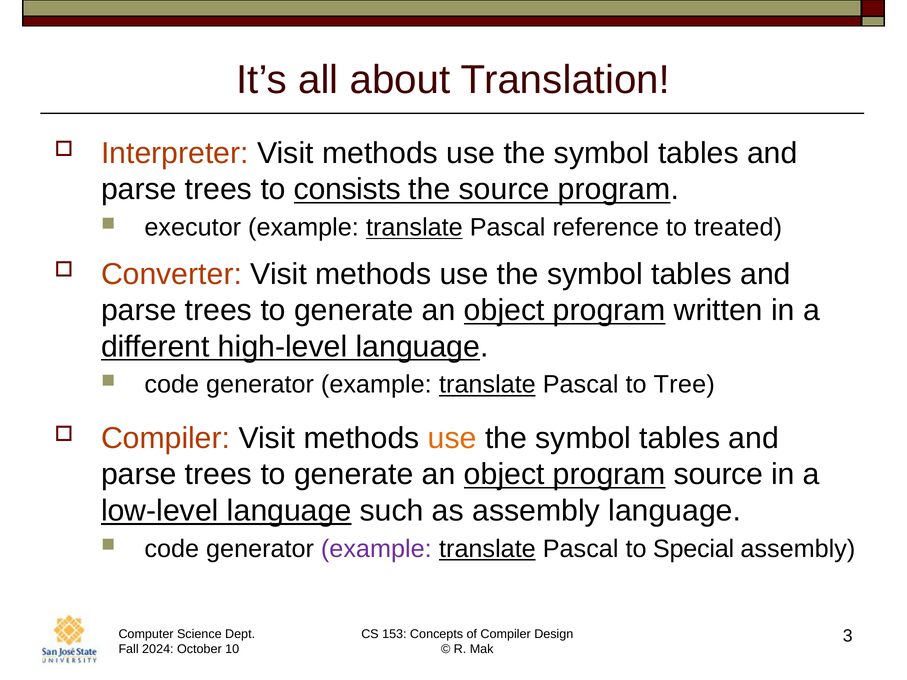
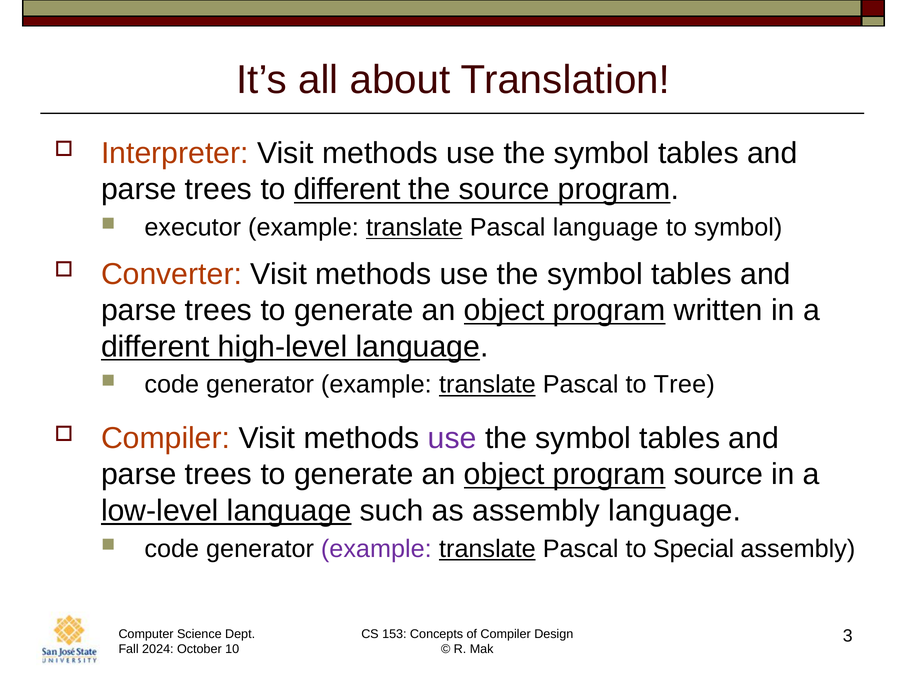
to consists: consists -> different
Pascal reference: reference -> language
to treated: treated -> symbol
use at (452, 438) colour: orange -> purple
